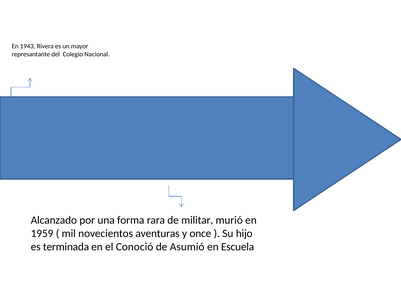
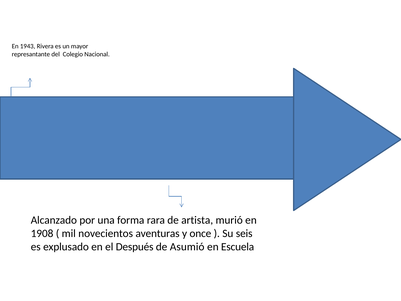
militar: militar -> artista
1959: 1959 -> 1908
hijo: hijo -> seis
terminada: terminada -> explusado
Conoció: Conoció -> Después
